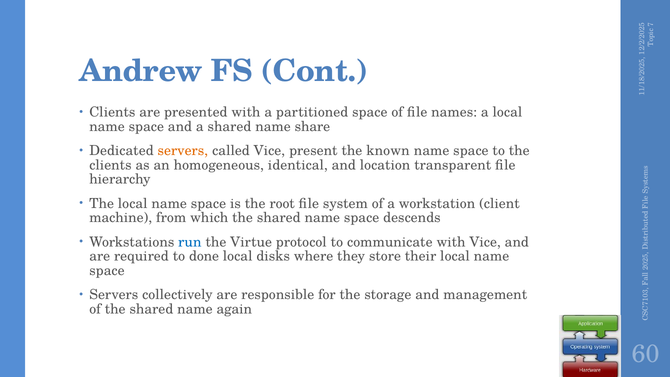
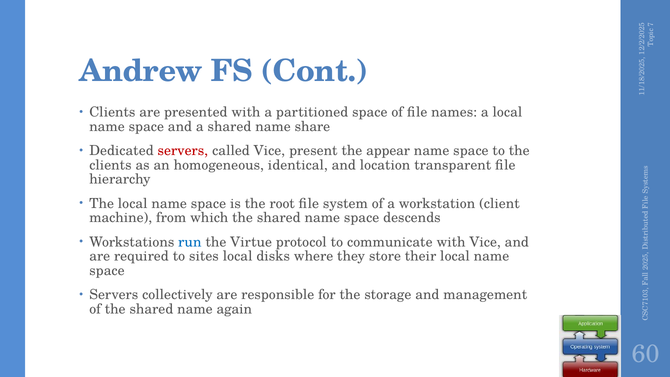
servers at (183, 151) colour: orange -> red
known: known -> appear
done: done -> sites
